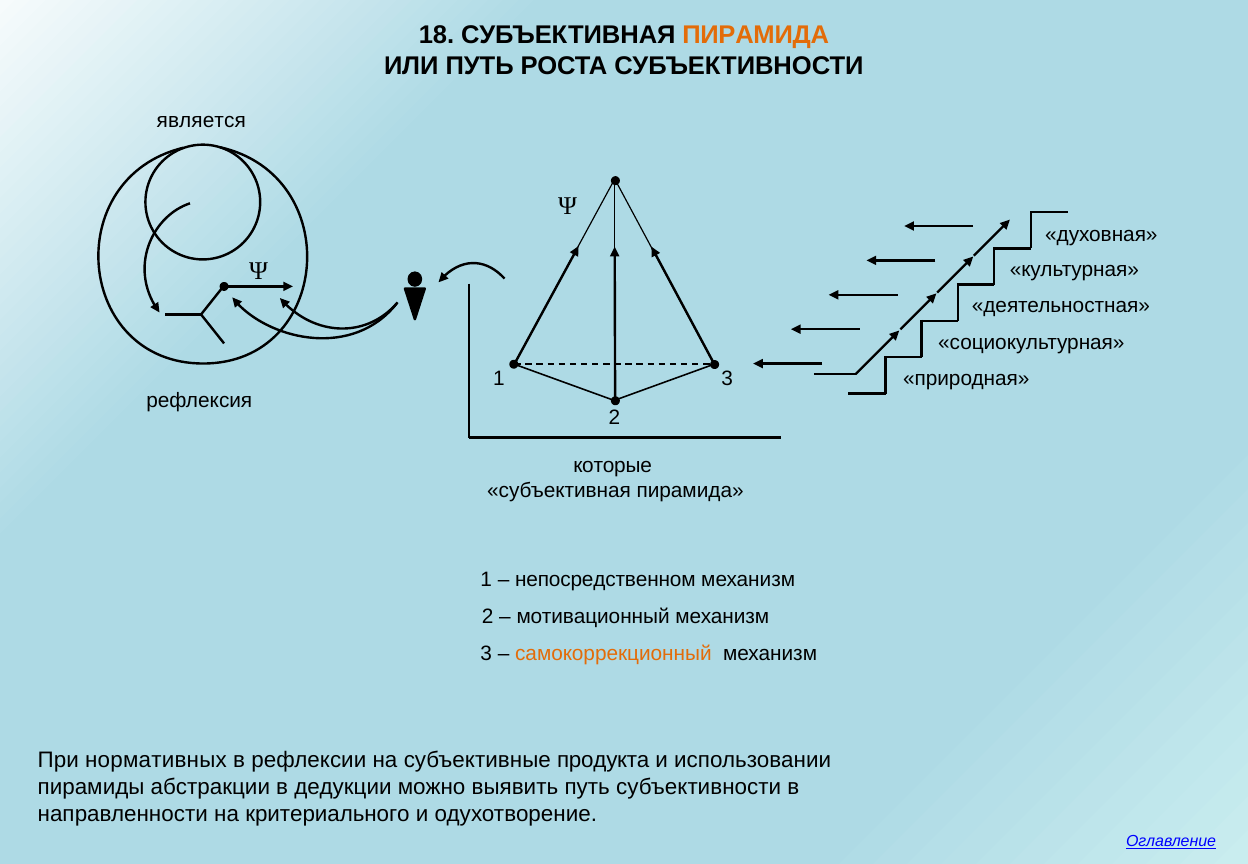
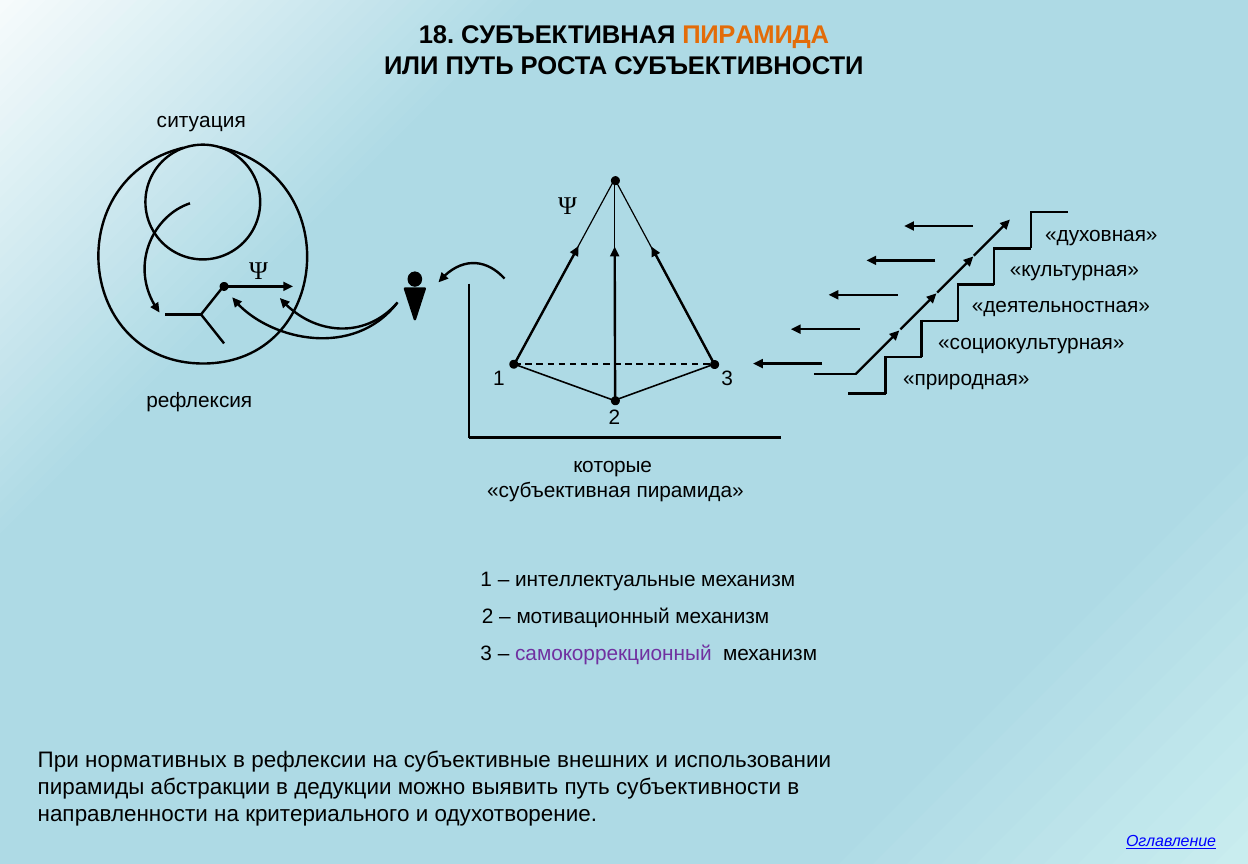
является: является -> ситуация
непосредственном: непосредственном -> интеллектуальные
самокоррекционный colour: orange -> purple
продукта: продукта -> внешних
